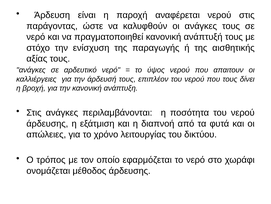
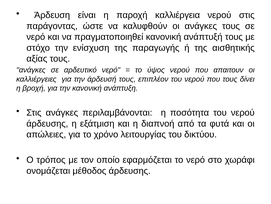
αναφέρεται: αναφέρεται -> καλλιέργεια
